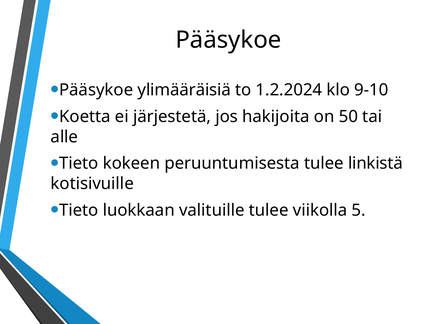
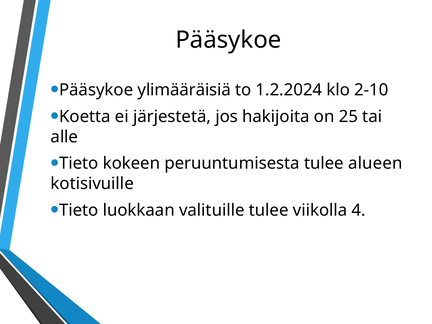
9-10: 9-10 -> 2-10
50: 50 -> 25
linkistä: linkistä -> alueen
5: 5 -> 4
